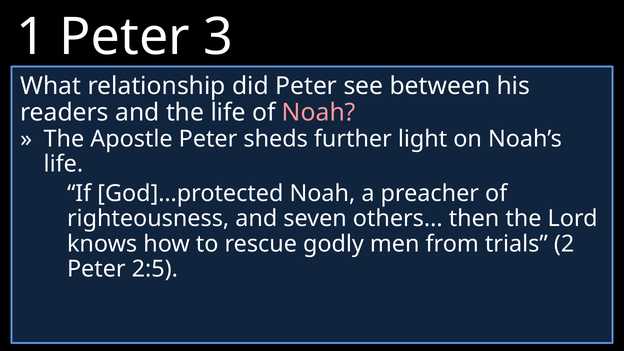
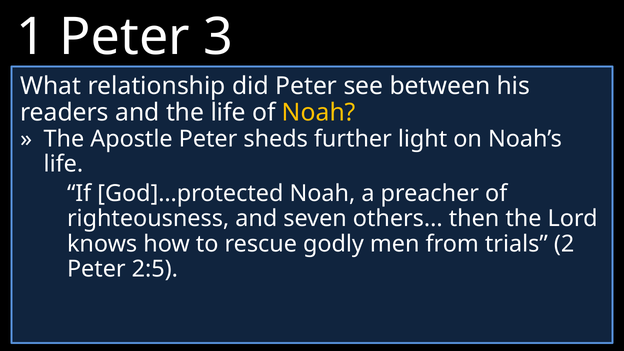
Noah at (319, 113) colour: pink -> yellow
